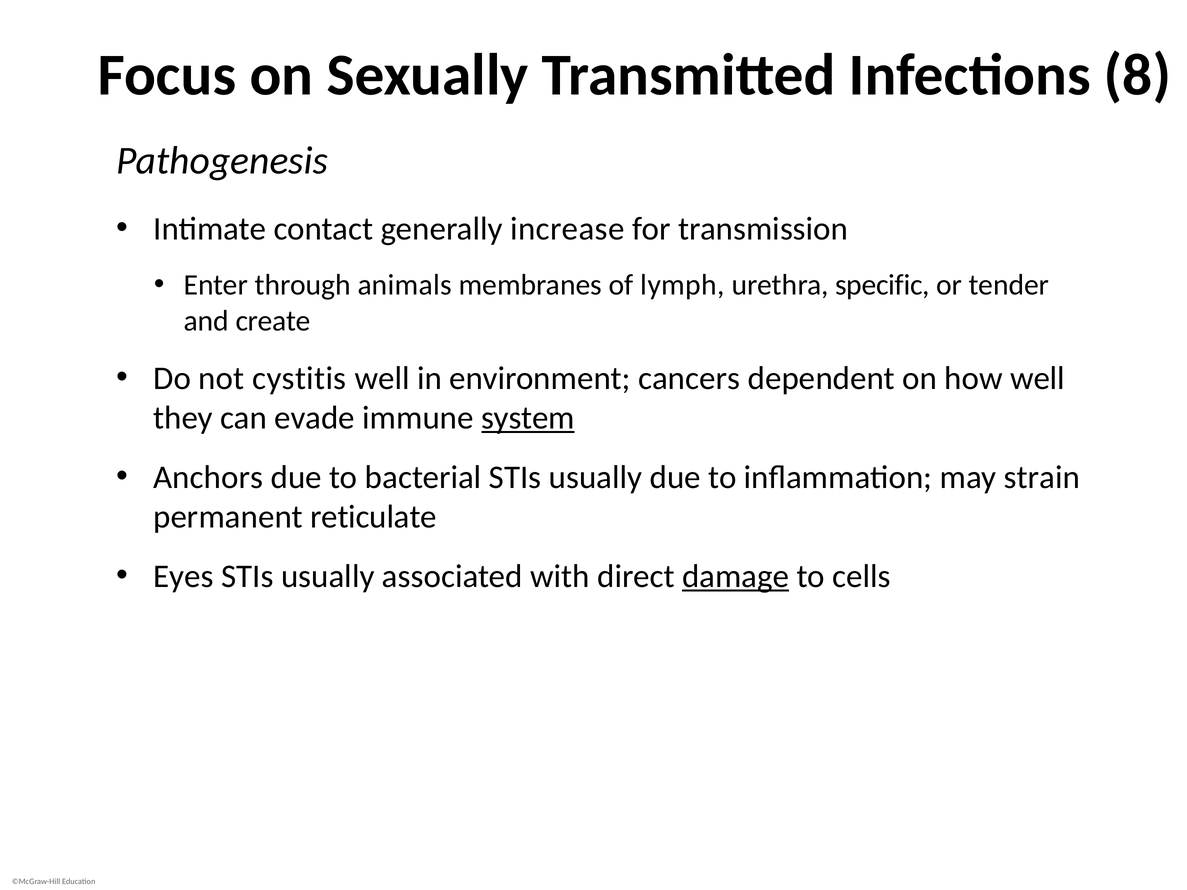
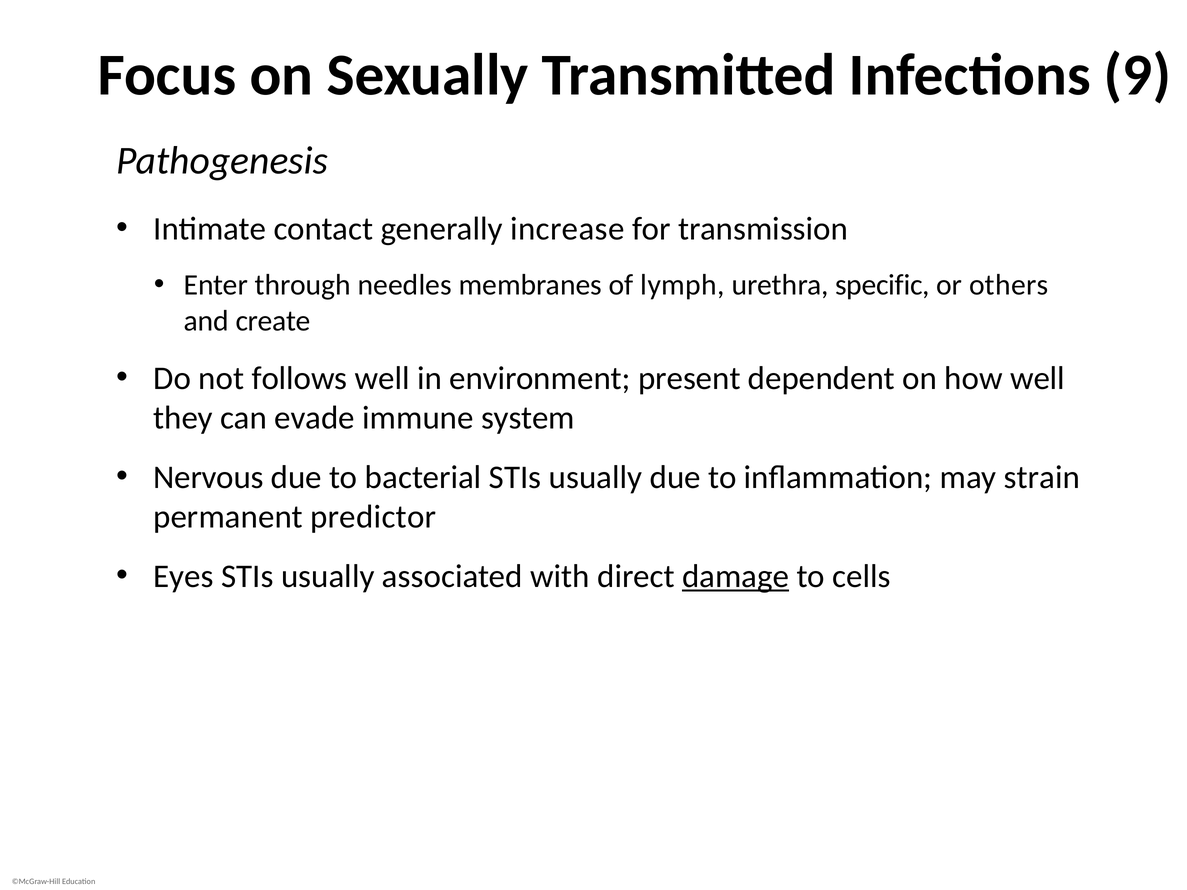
8: 8 -> 9
animals: animals -> needles
tender: tender -> others
cystitis: cystitis -> follows
cancers: cancers -> present
system underline: present -> none
Anchors: Anchors -> Nervous
reticulate: reticulate -> predictor
